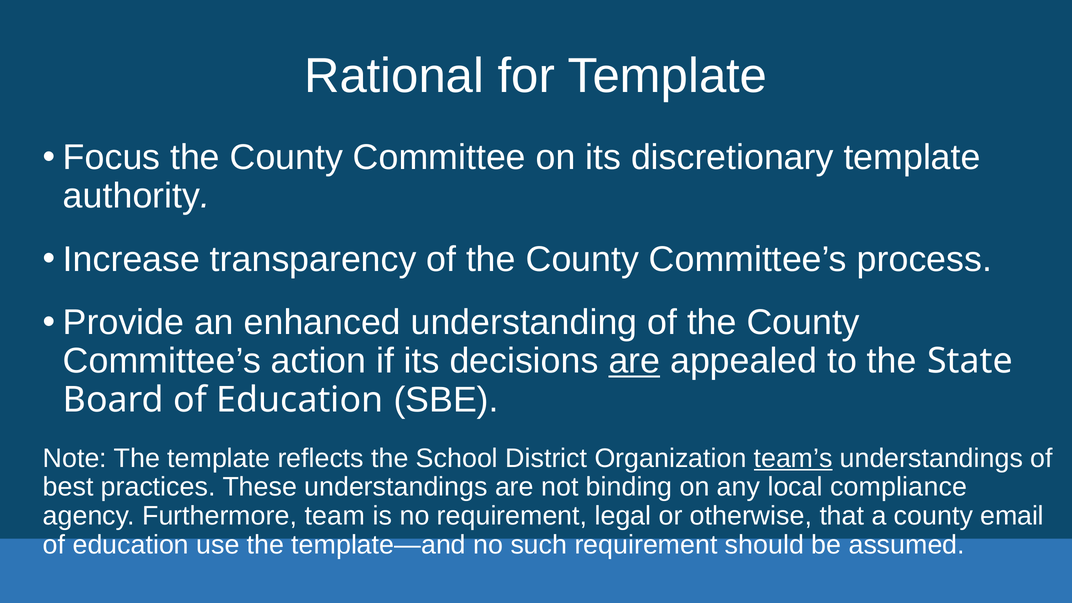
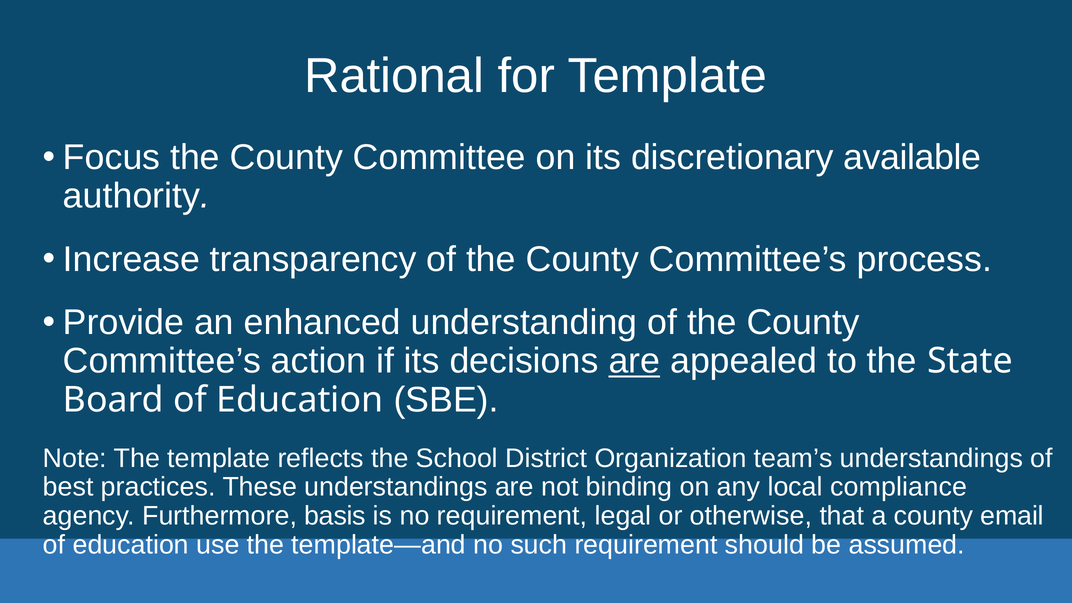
discretionary template: template -> available
team’s underline: present -> none
team: team -> basis
